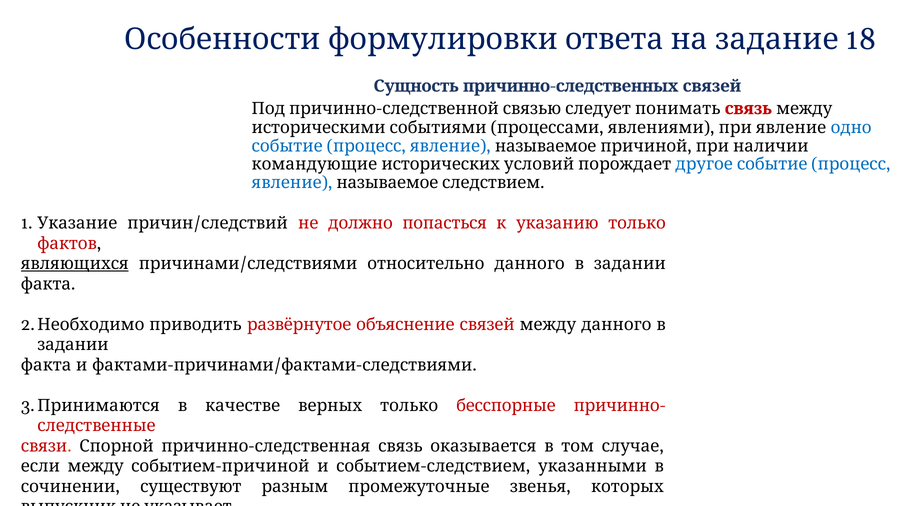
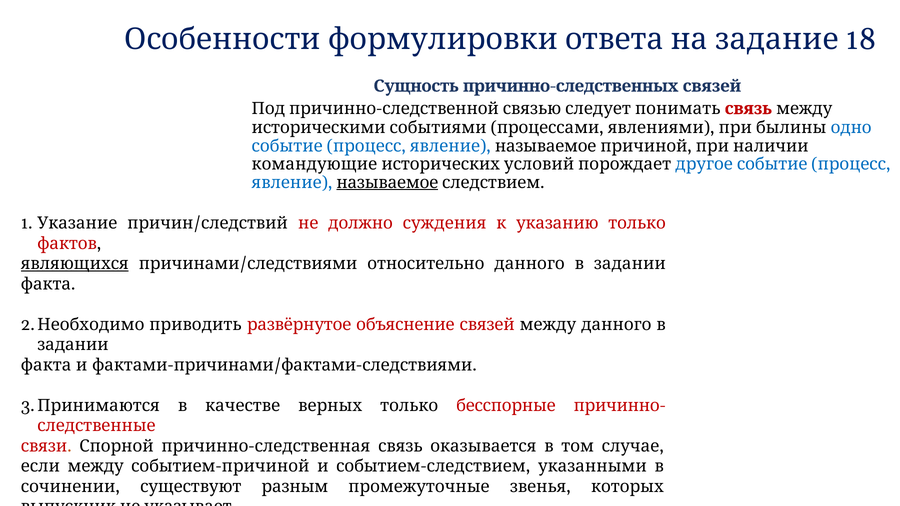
при явление: явление -> былины
называемое at (387, 183) underline: none -> present
попасться: попасться -> суждения
